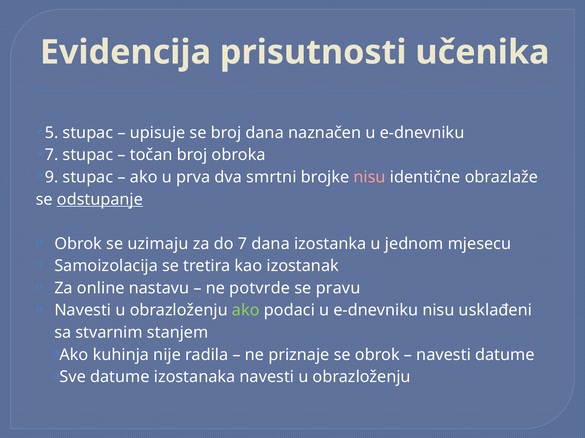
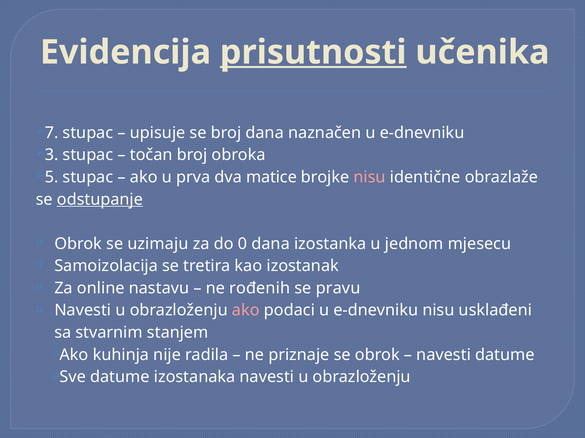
prisutnosti underline: none -> present
5: 5 -> 7
7 at (52, 155): 7 -> 3
9: 9 -> 5
smrtni: smrtni -> matice
do 7: 7 -> 0
potvrde: potvrde -> rođenih
ako at (246, 311) colour: light green -> pink
